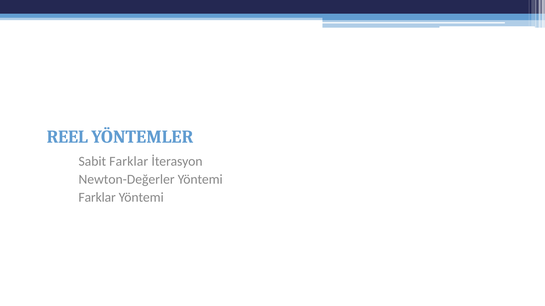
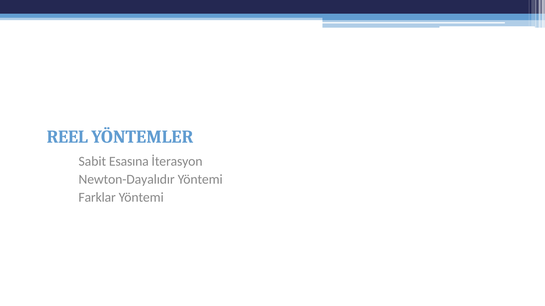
Sabit Farklar: Farklar -> Esasına
Newton-Değerler: Newton-Değerler -> Newton-Dayalıdır
